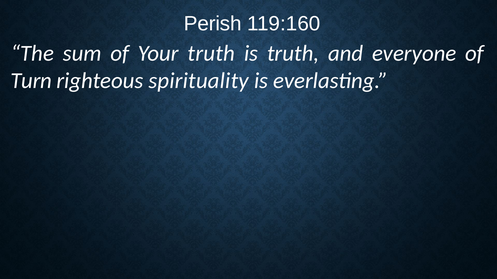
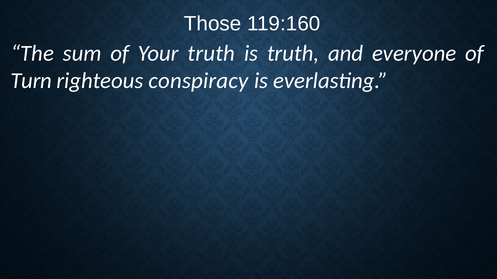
Perish: Perish -> Those
spirituality: spirituality -> conspiracy
